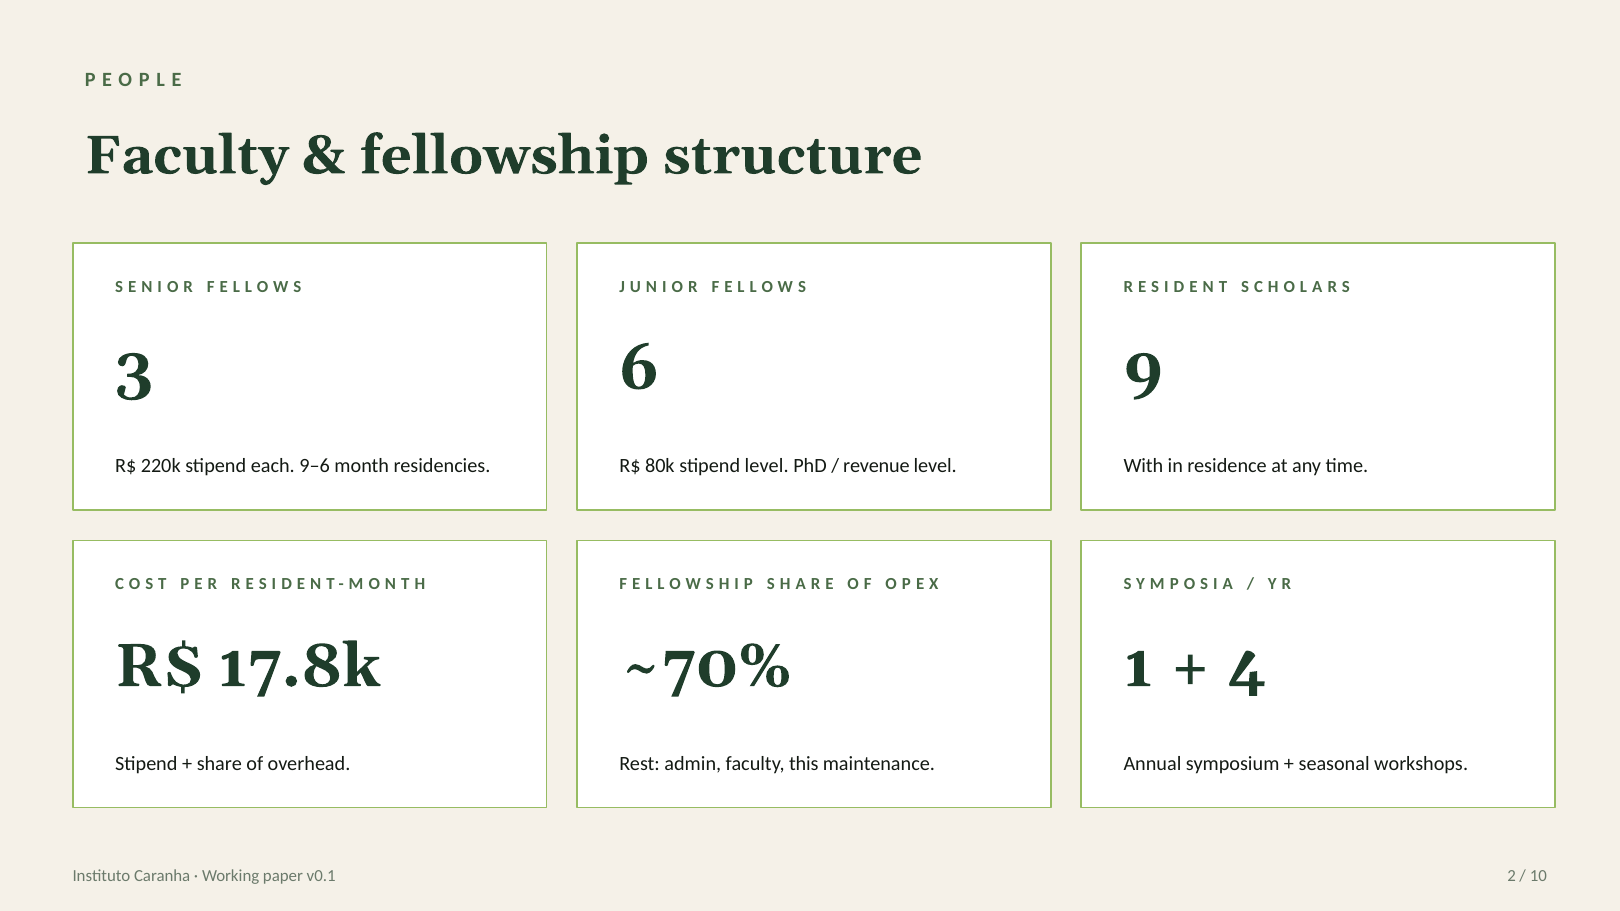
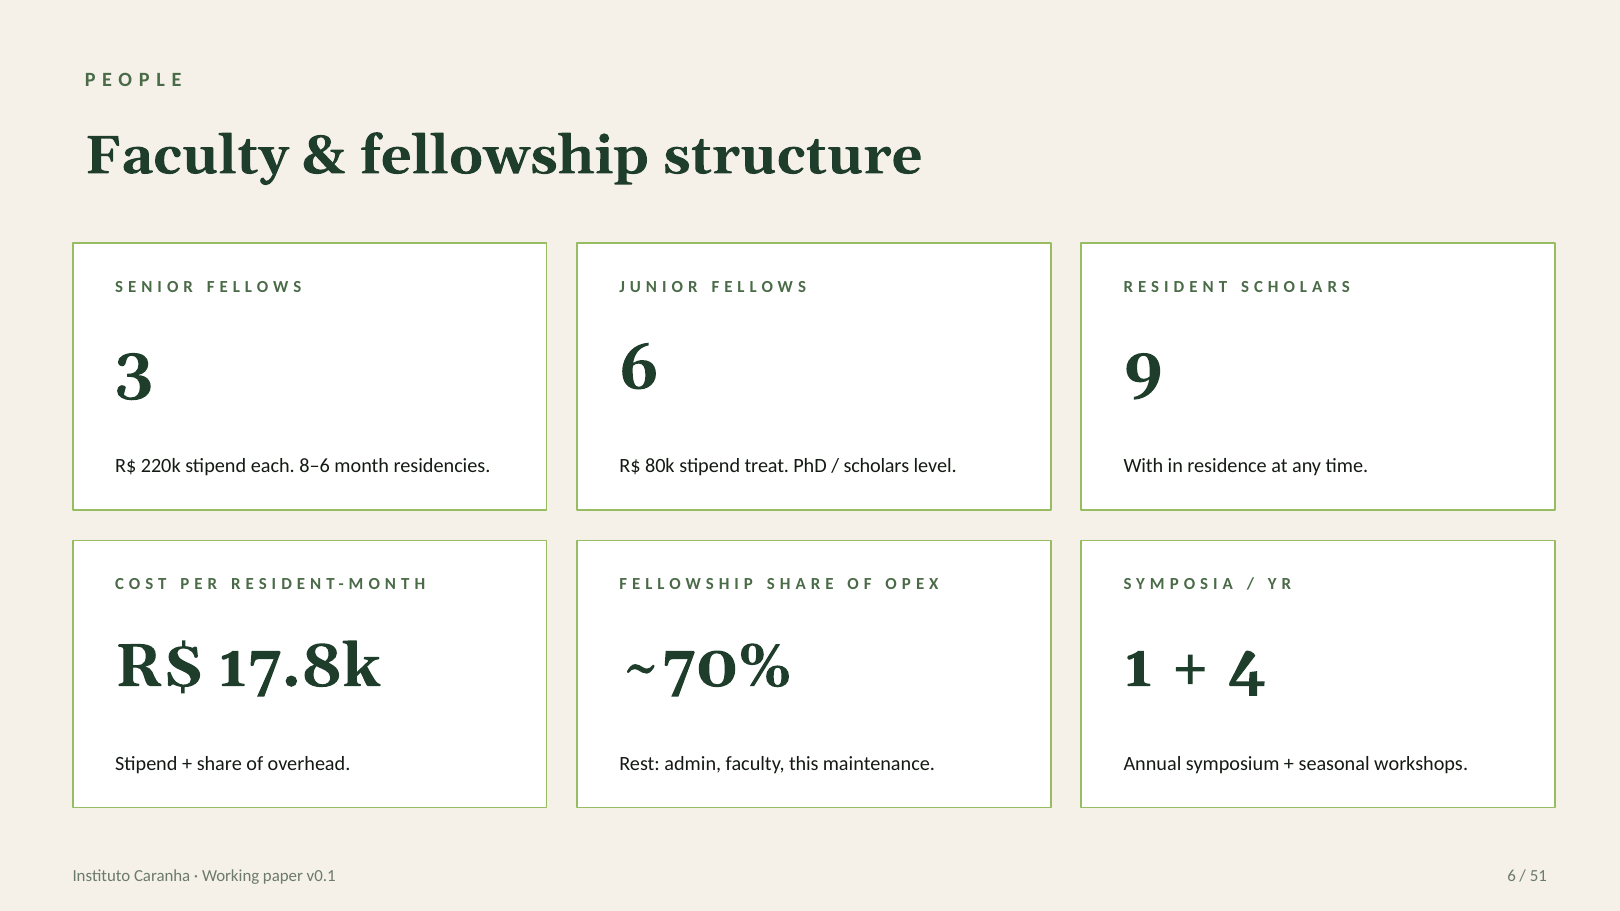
9–6: 9–6 -> 8–6
stipend level: level -> treat
revenue: revenue -> scholars
v0.1 2: 2 -> 6
10: 10 -> 51
